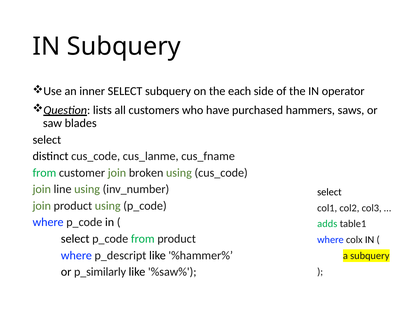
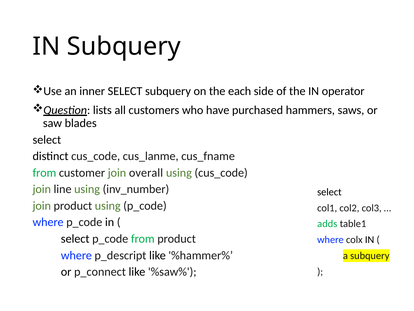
broken: broken -> overall
p_similarly: p_similarly -> p_connect
